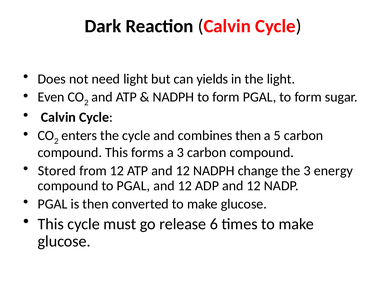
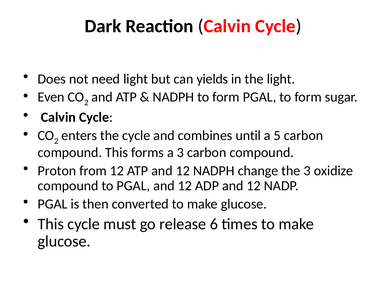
combines then: then -> until
Stored: Stored -> Proton
energy: energy -> oxidize
